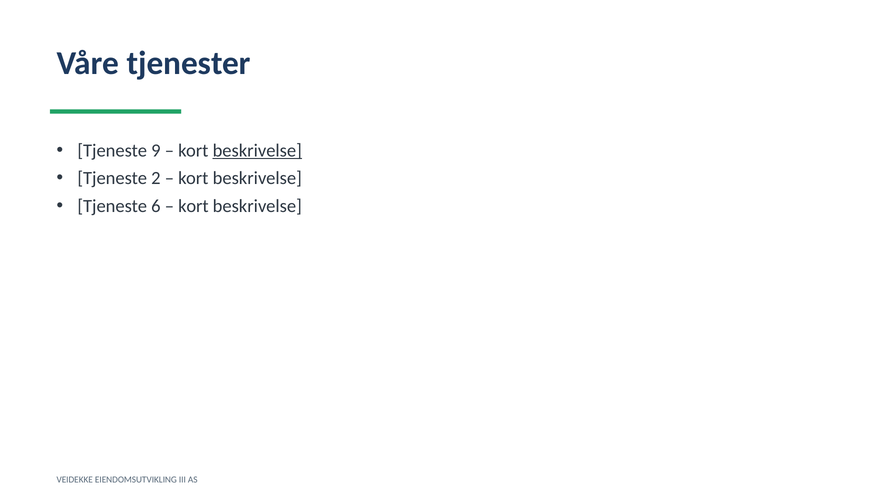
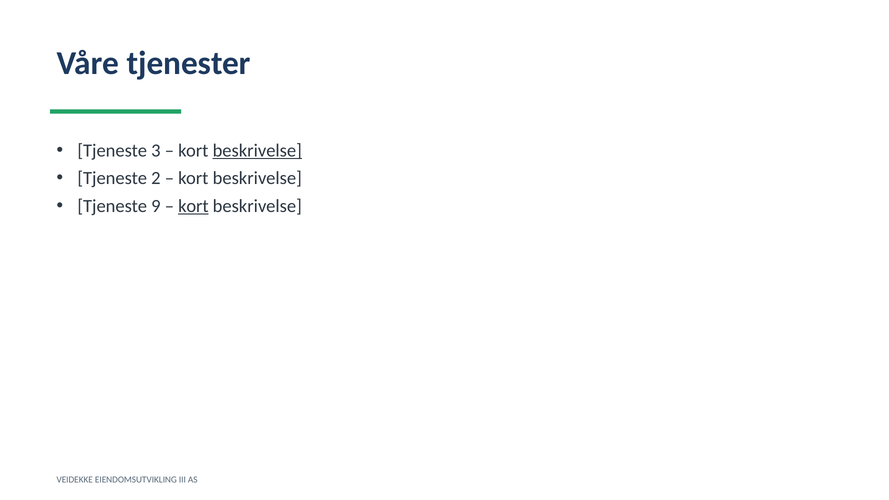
9: 9 -> 3
6: 6 -> 9
kort at (193, 206) underline: none -> present
